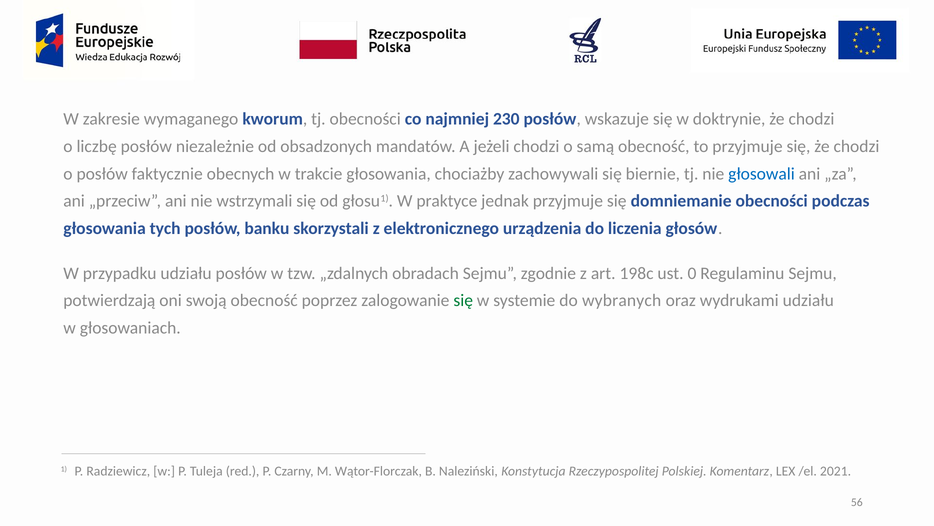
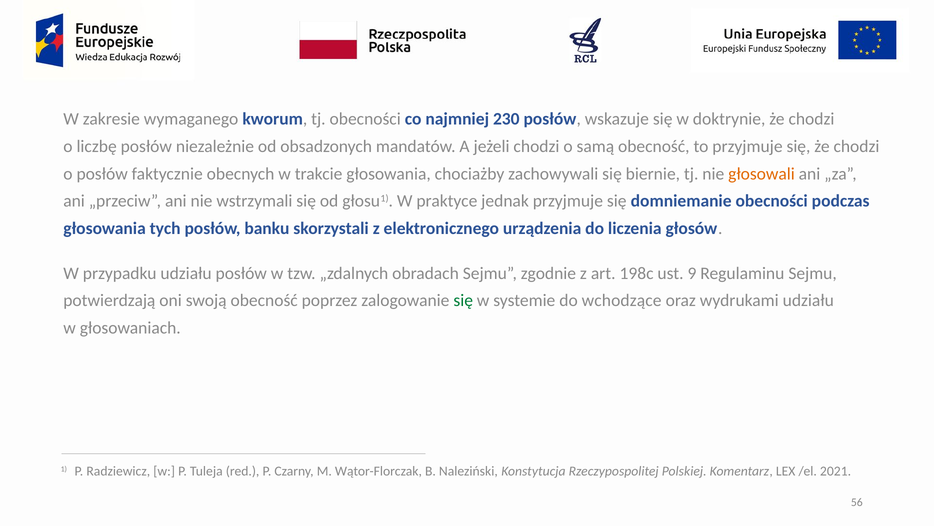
głosowali colour: blue -> orange
0: 0 -> 9
wybranych: wybranych -> wchodzące
